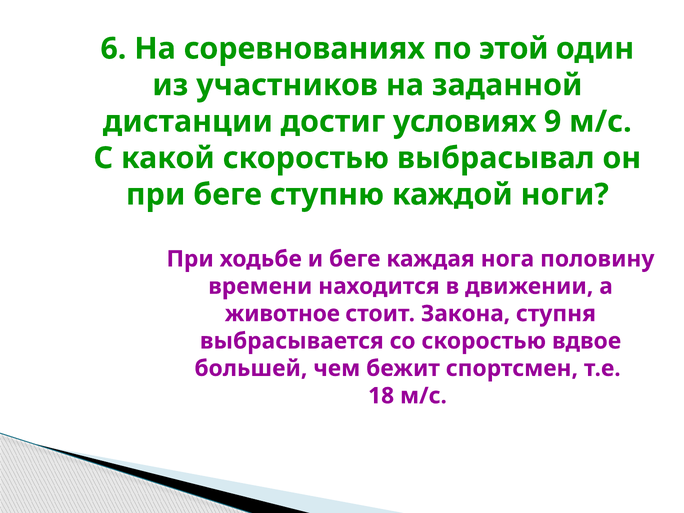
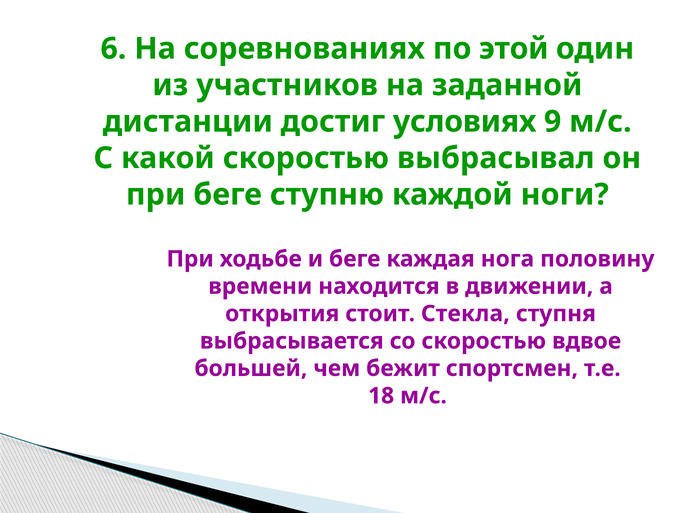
животное: животное -> открытия
Закона: Закона -> Стекла
